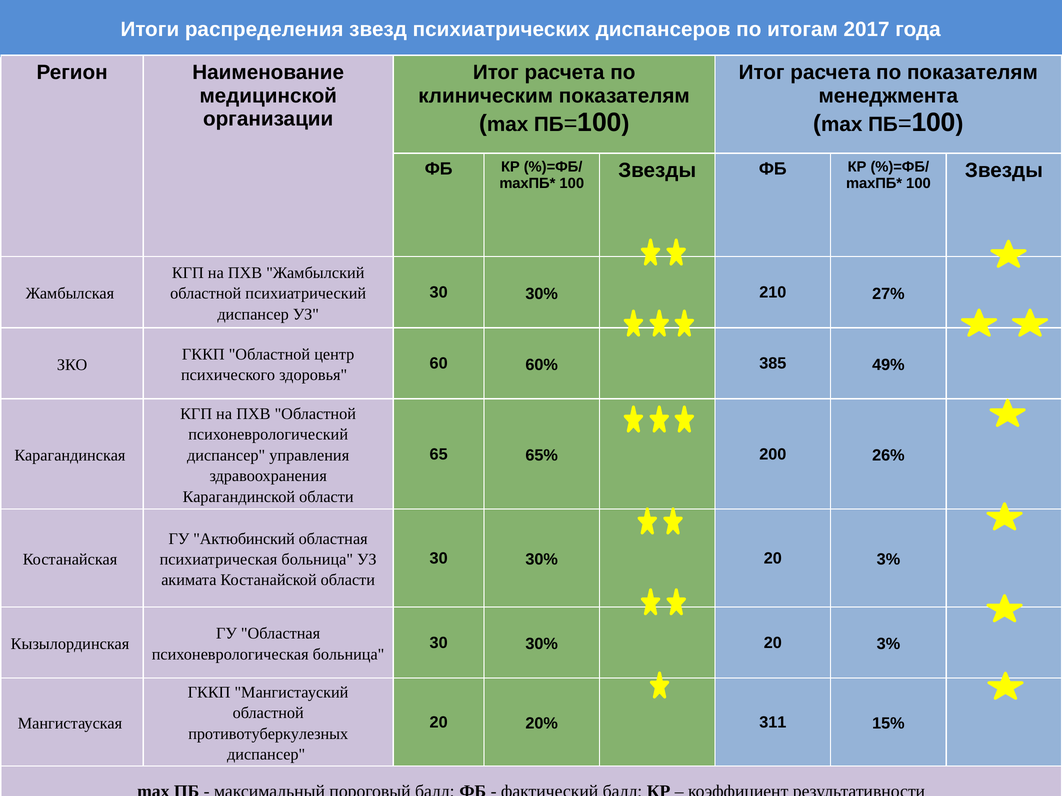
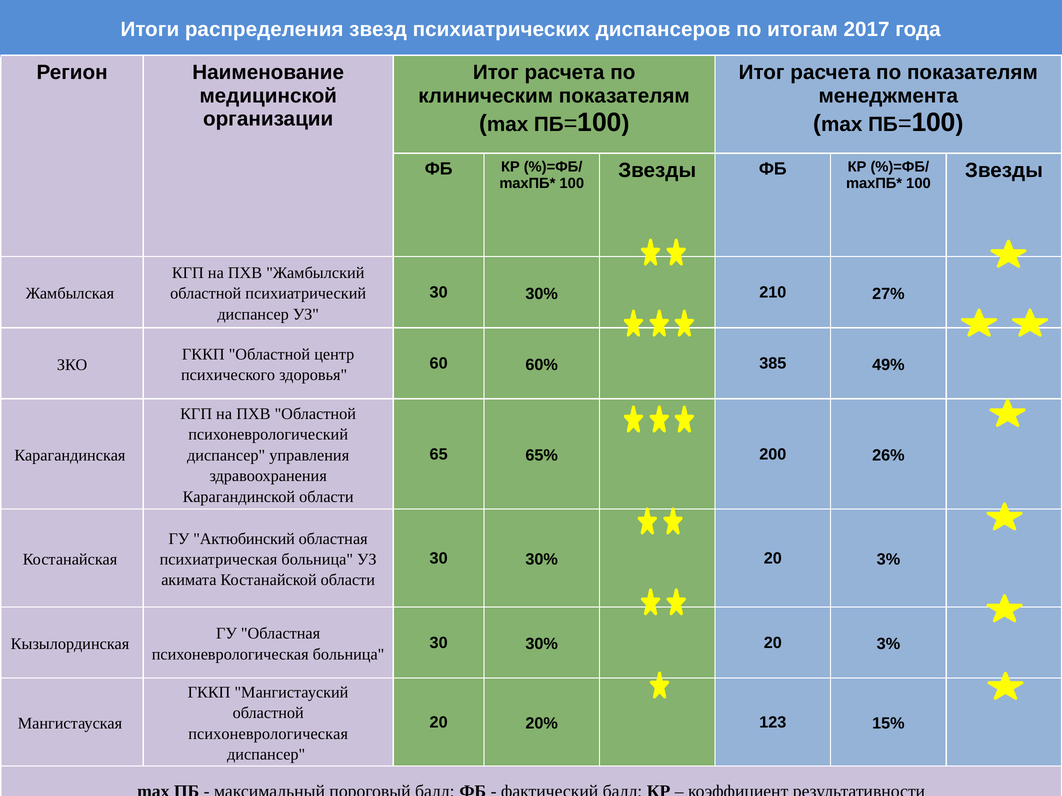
311: 311 -> 123
противотуберкулезных at (268, 734): противотуберкулезных -> психоневрологическая
